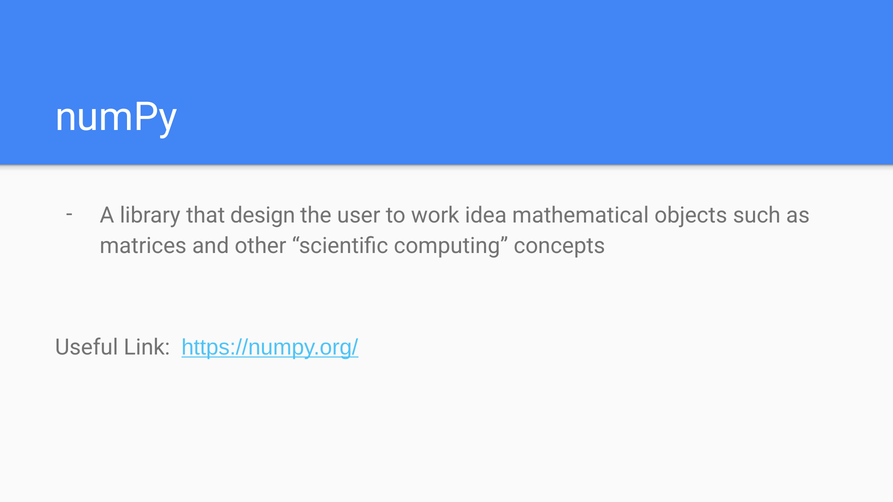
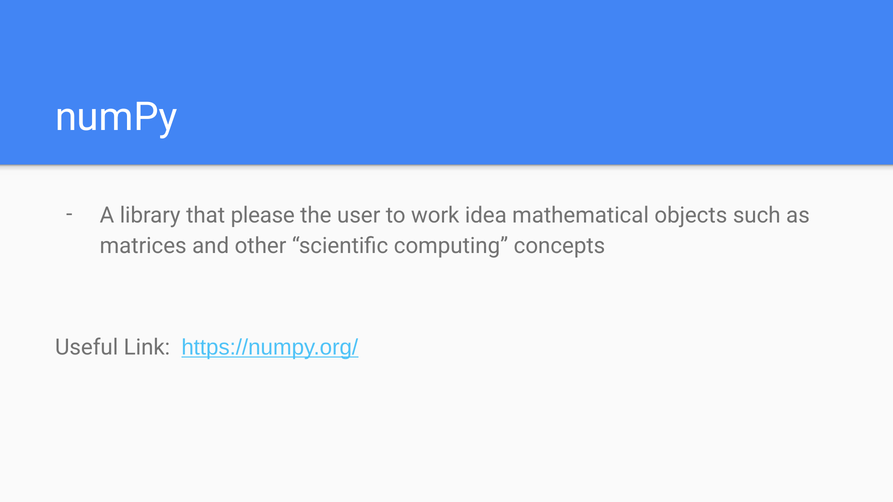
design: design -> please
